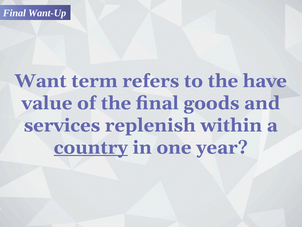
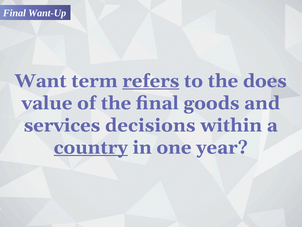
refers underline: none -> present
have: have -> does
replenish: replenish -> decisions
